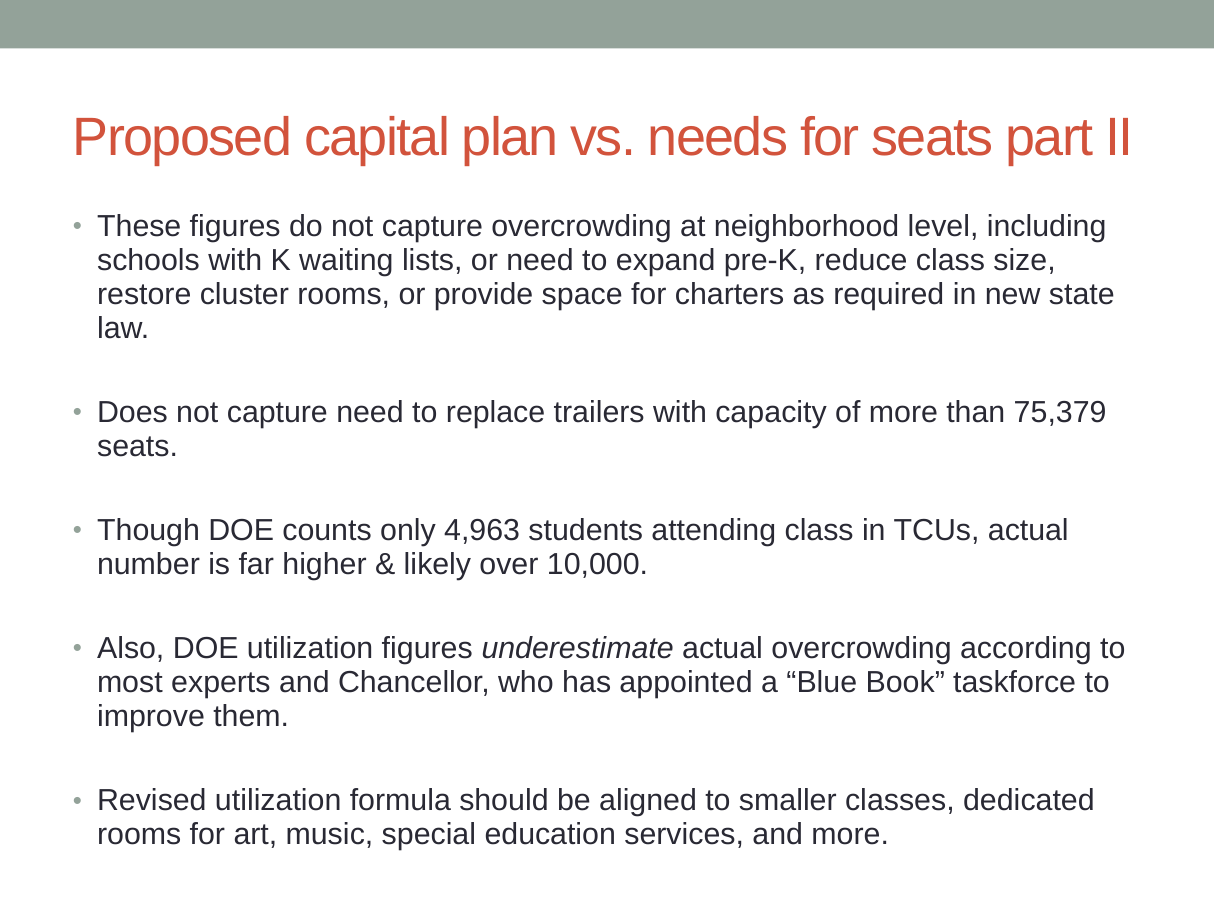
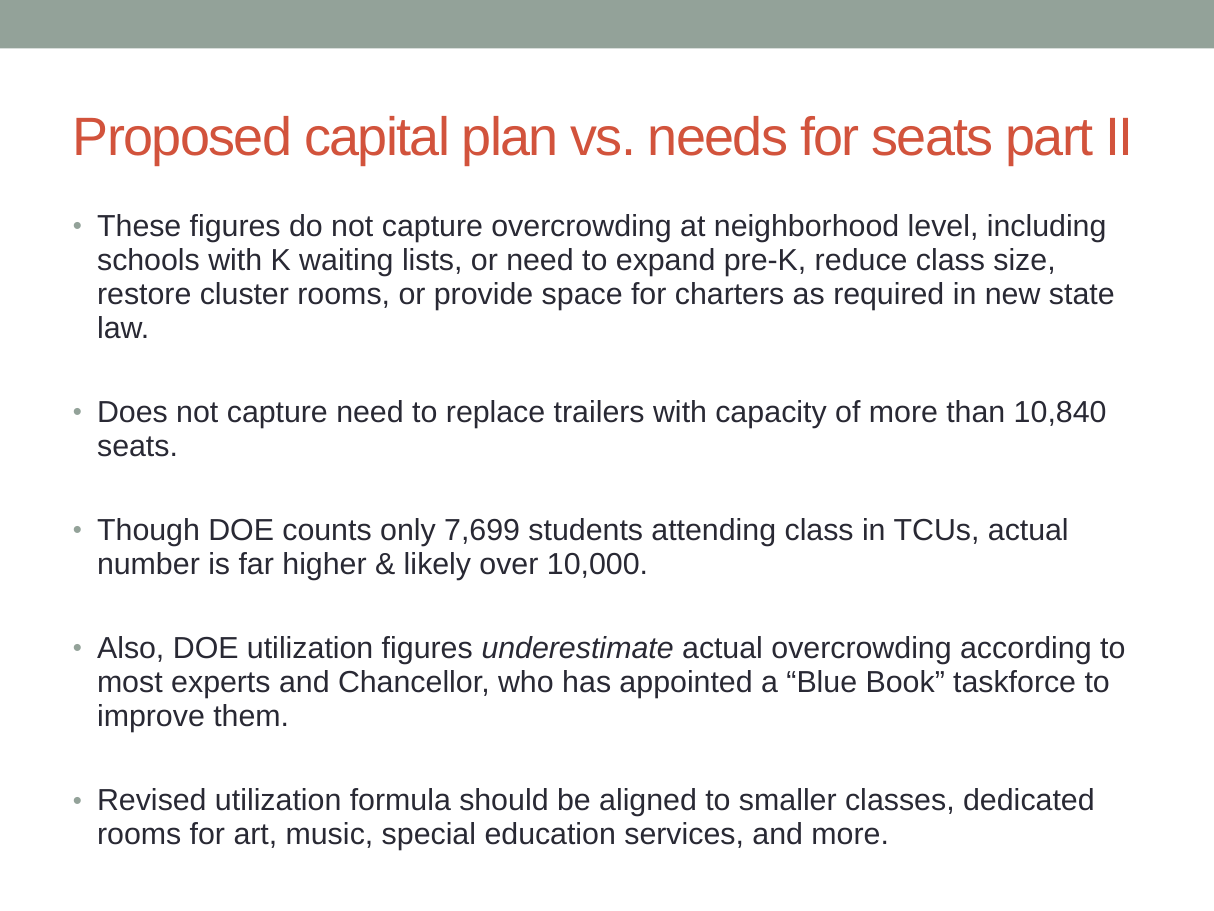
75,379: 75,379 -> 10,840
4,963: 4,963 -> 7,699
